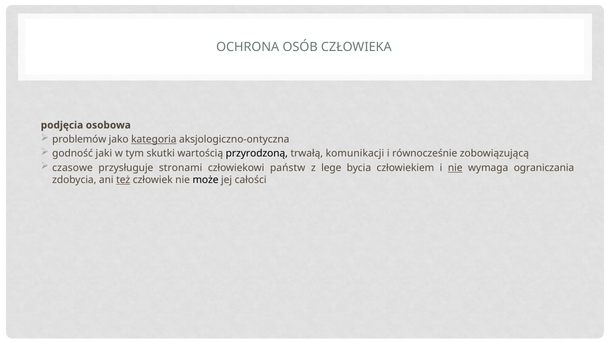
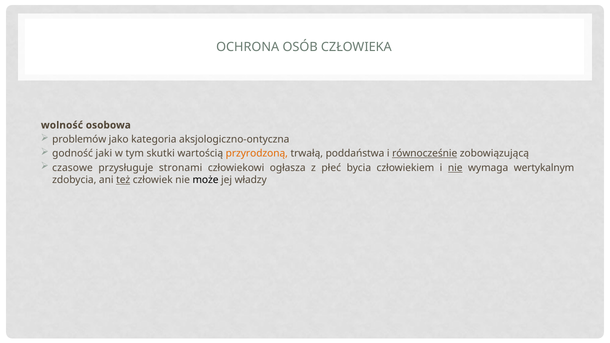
podjęcia: podjęcia -> wolność
kategoria underline: present -> none
przyrodzoną colour: black -> orange
komunikacji: komunikacji -> poddaństwa
równocześnie underline: none -> present
państw: państw -> ogłasza
lege: lege -> płeć
ograniczania: ograniczania -> wertykalnym
całości: całości -> władzy
